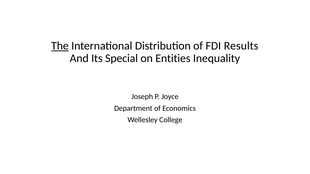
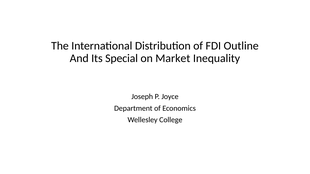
The underline: present -> none
Results: Results -> Outline
Entities: Entities -> Market
